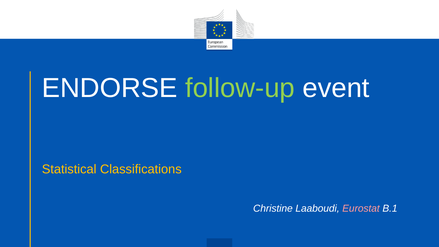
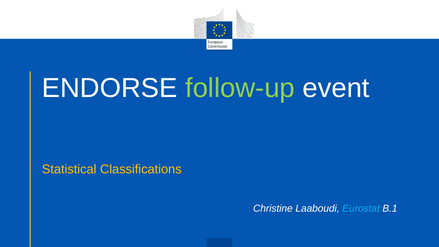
Eurostat colour: pink -> light blue
